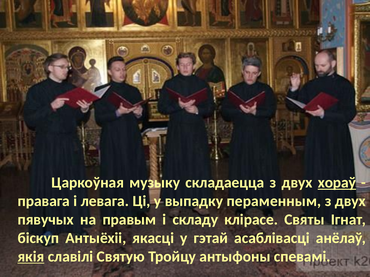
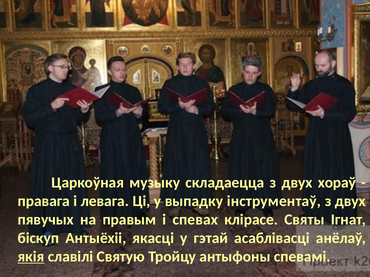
хораў underline: present -> none
пераменным: пераменным -> інструментаў
складу: складу -> спевах
